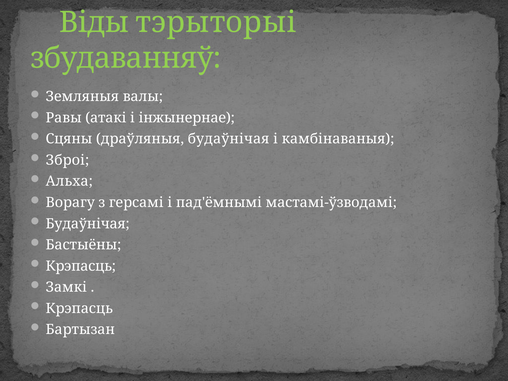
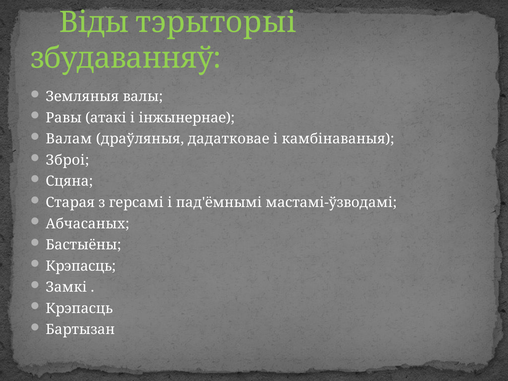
Сцяны: Сцяны -> Валам
драўляныя будаўнічая: будаўнічая -> дадатковае
Альха: Альха -> Сцяна
Ворагу: Ворагу -> Старая
Будаўнічая at (88, 224): Будаўнічая -> Абчасаных
